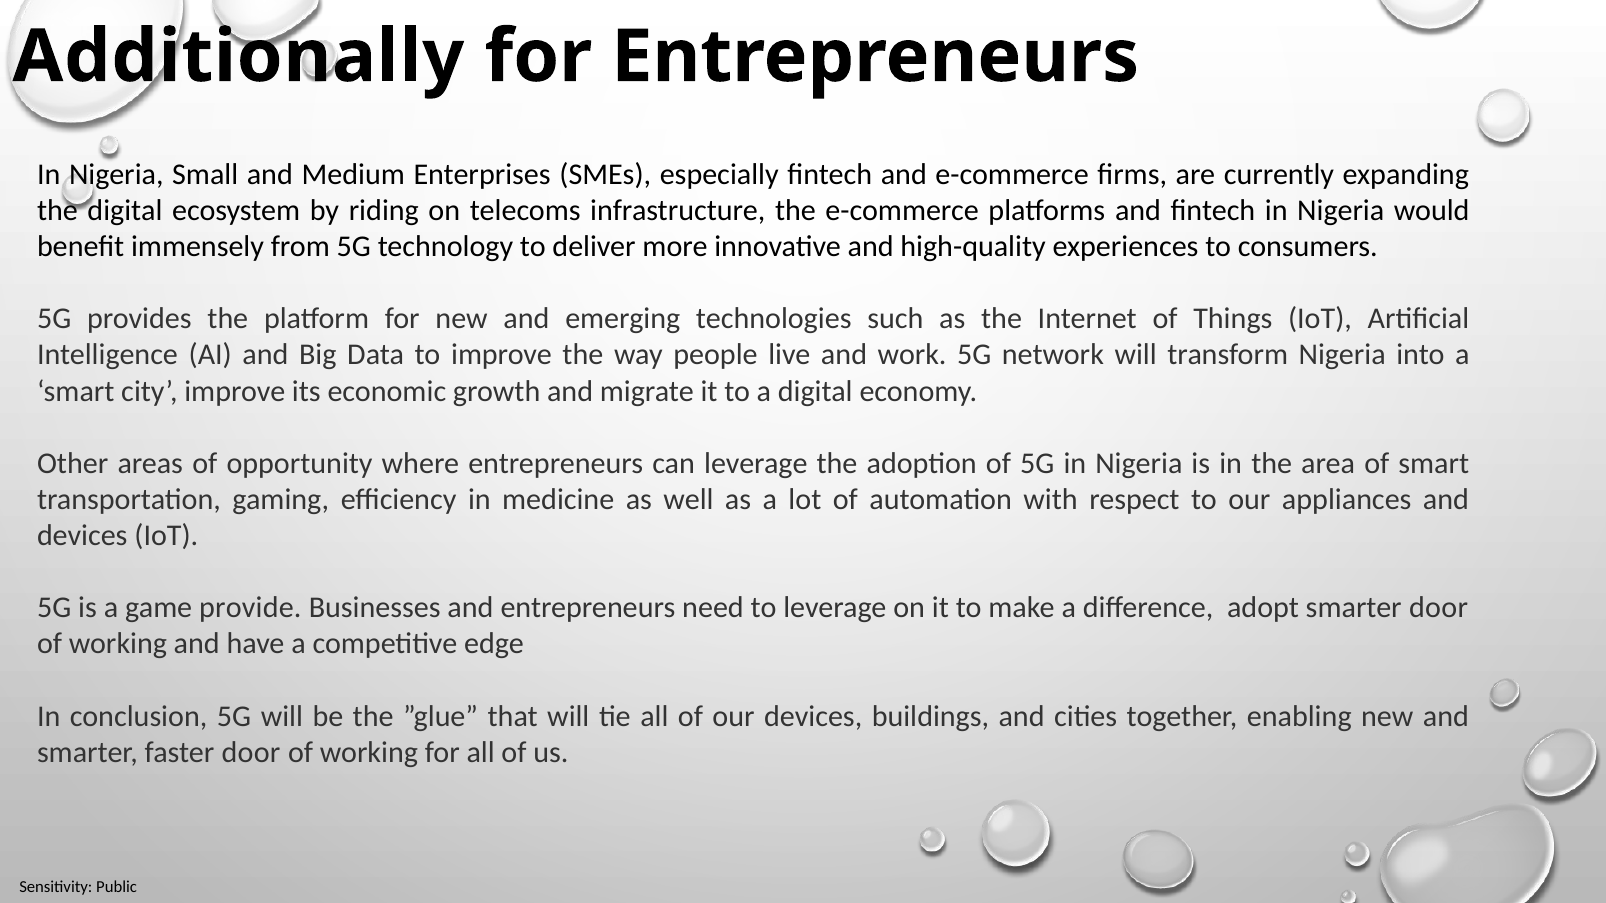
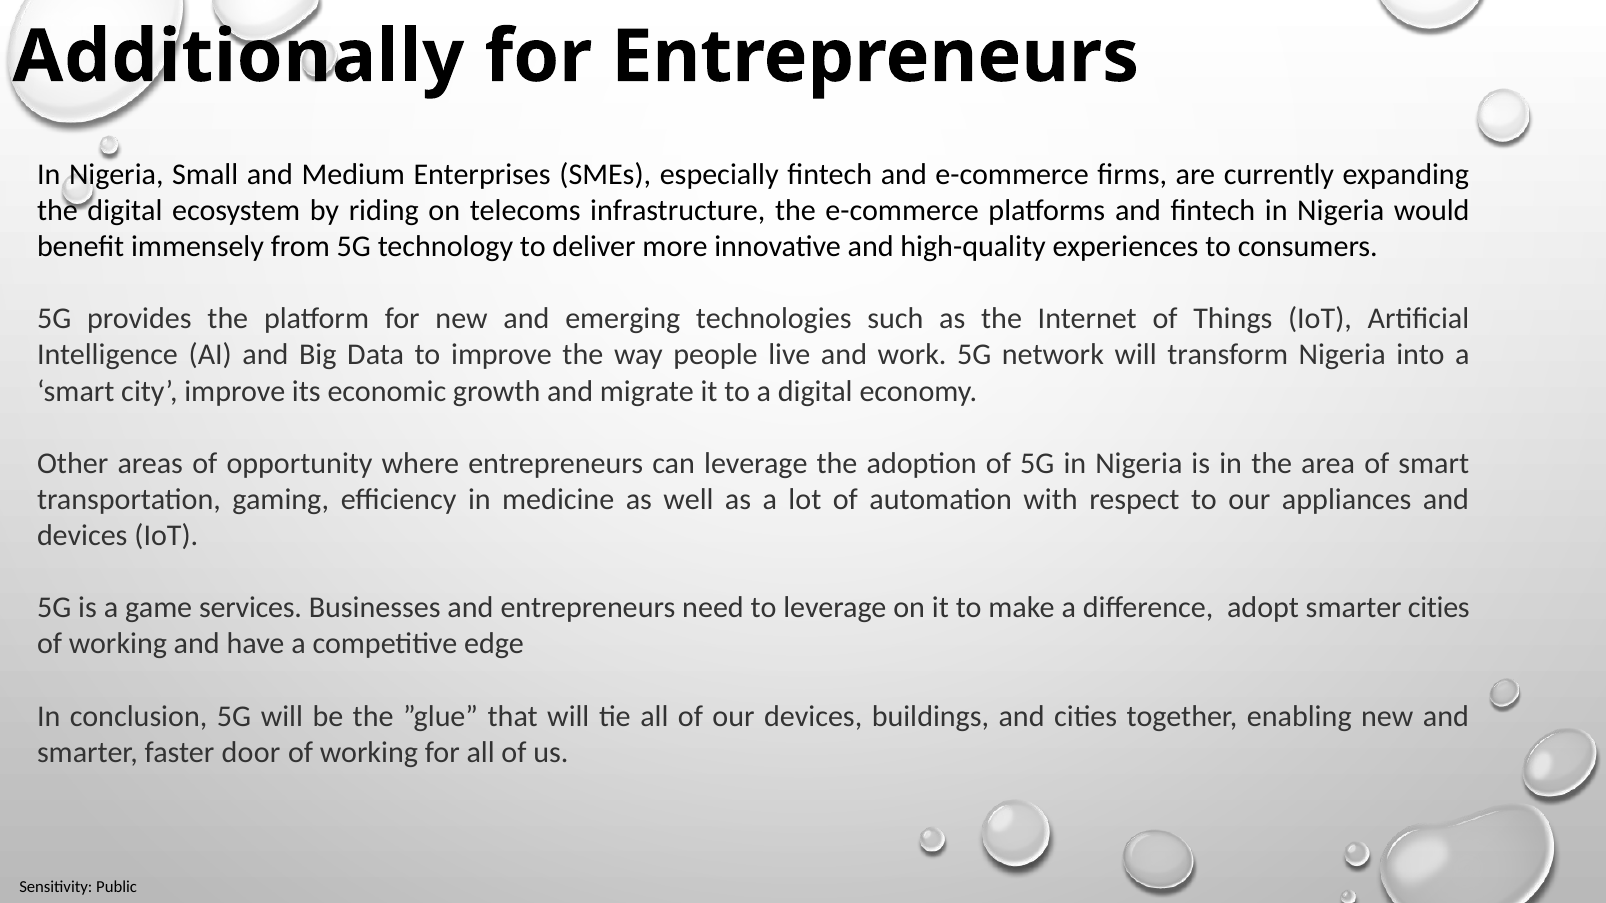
provide: provide -> services
smarter door: door -> cities
